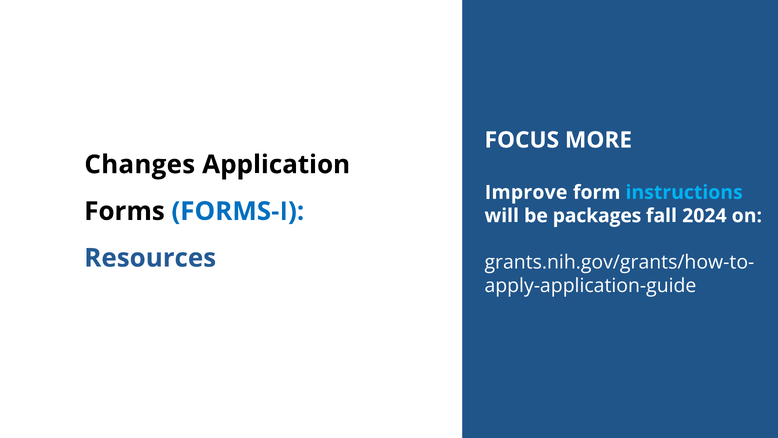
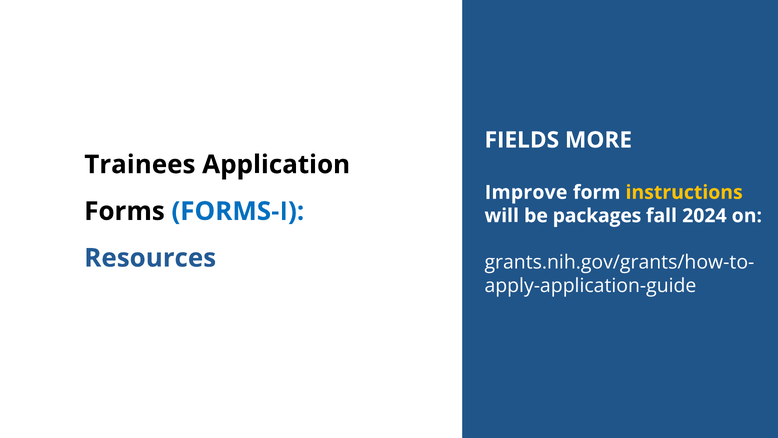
FOCUS: FOCUS -> FIELDS
Changes: Changes -> Trainees
instructions colour: light blue -> yellow
